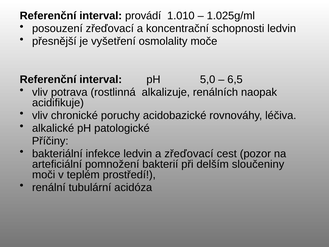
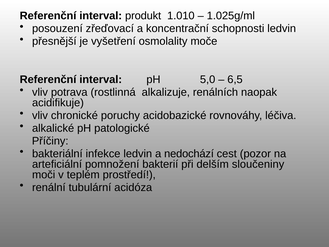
provádí: provádí -> produkt
a zřeďovací: zřeďovací -> nedochází
